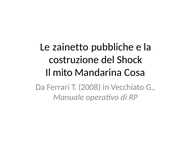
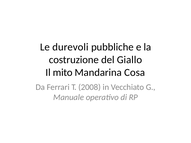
zainetto: zainetto -> durevoli
Shock: Shock -> Giallo
